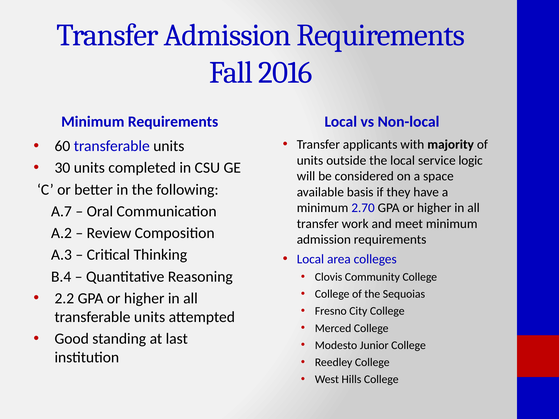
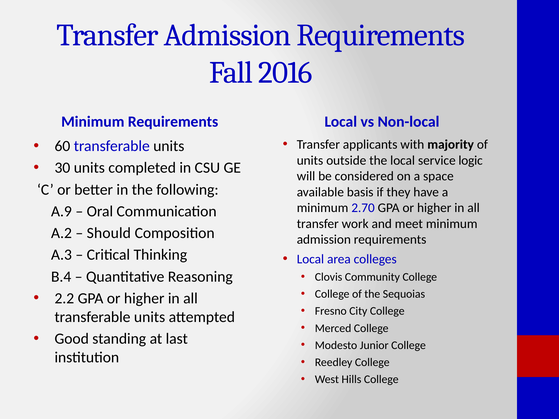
A.7: A.7 -> A.9
Review: Review -> Should
